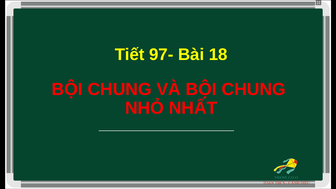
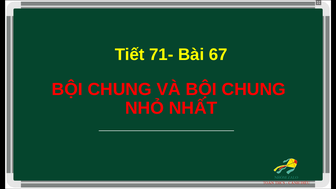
97-: 97- -> 71-
18: 18 -> 67
